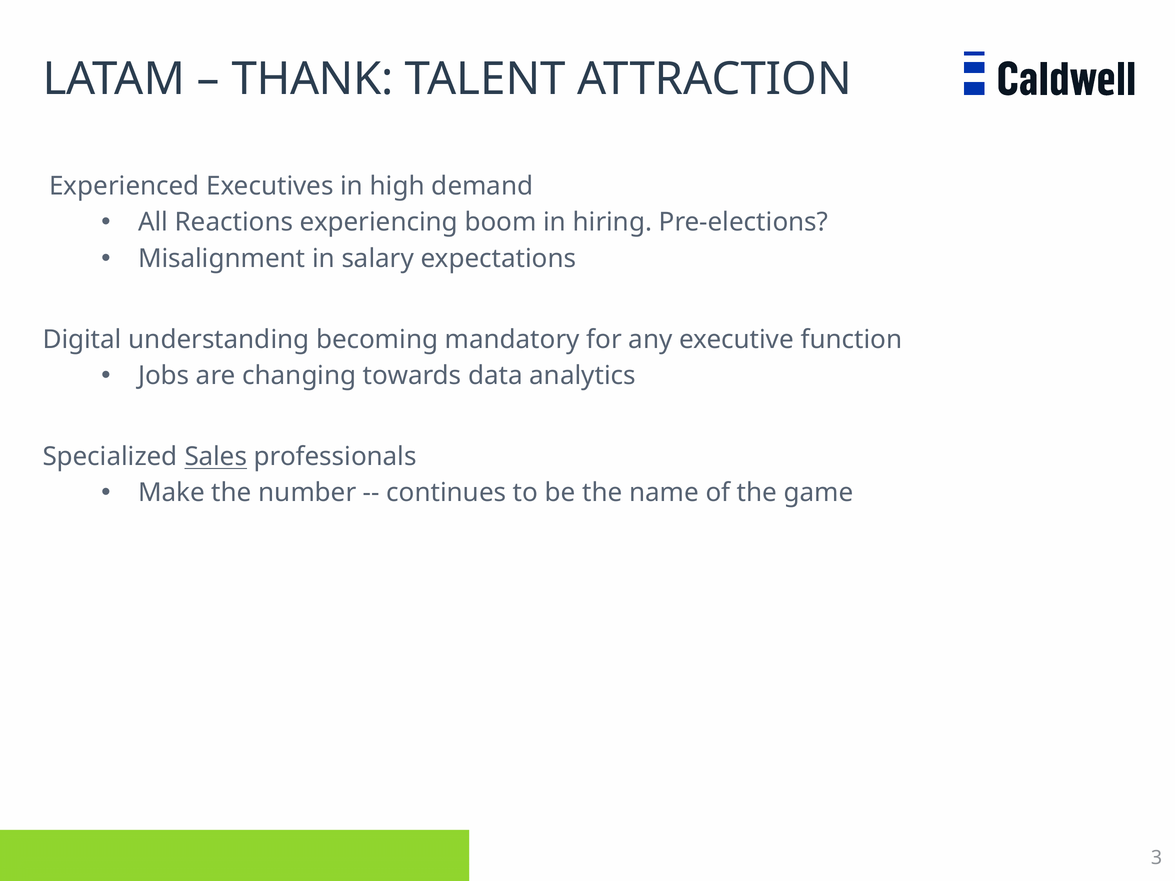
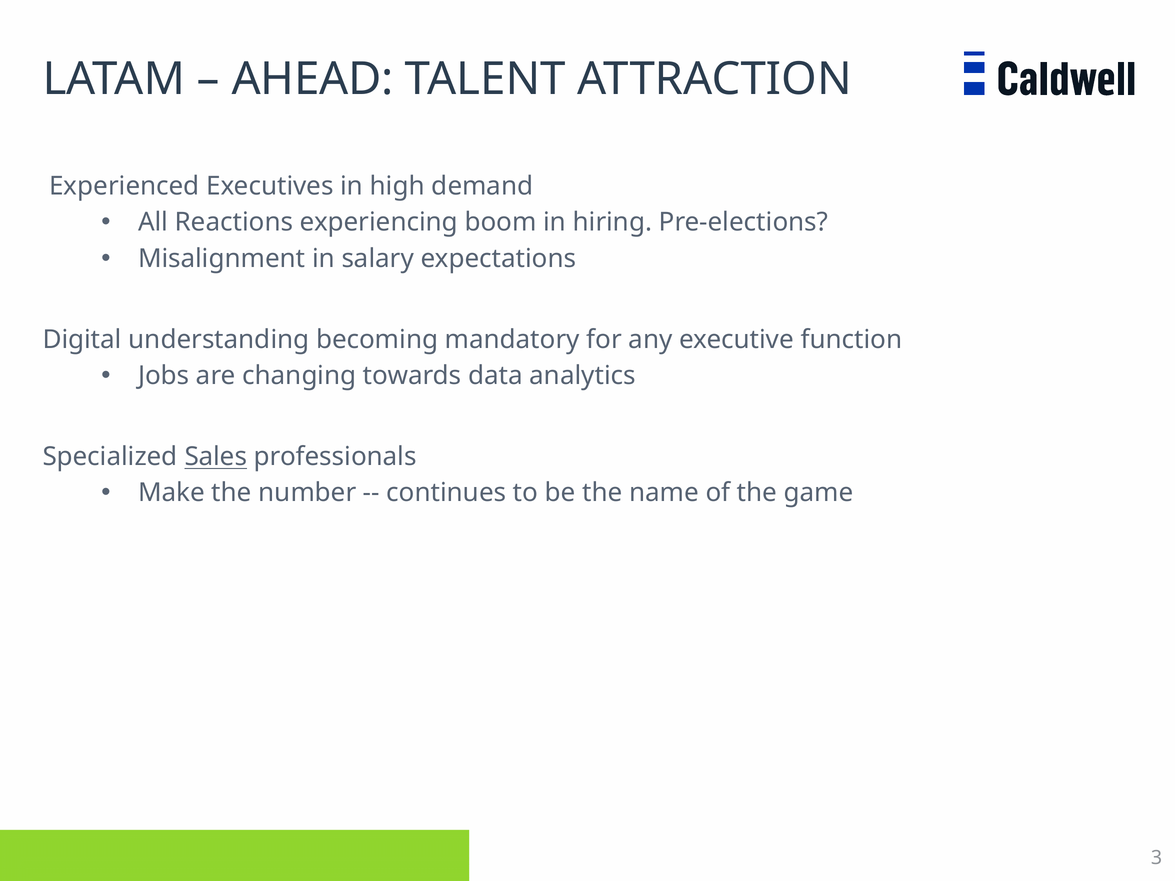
THANK: THANK -> AHEAD
